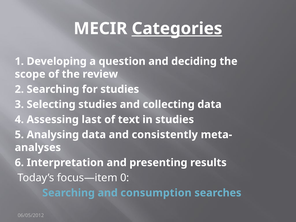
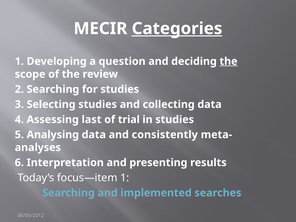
the at (228, 61) underline: none -> present
text: text -> trial
focus—item 0: 0 -> 1
consumption: consumption -> implemented
